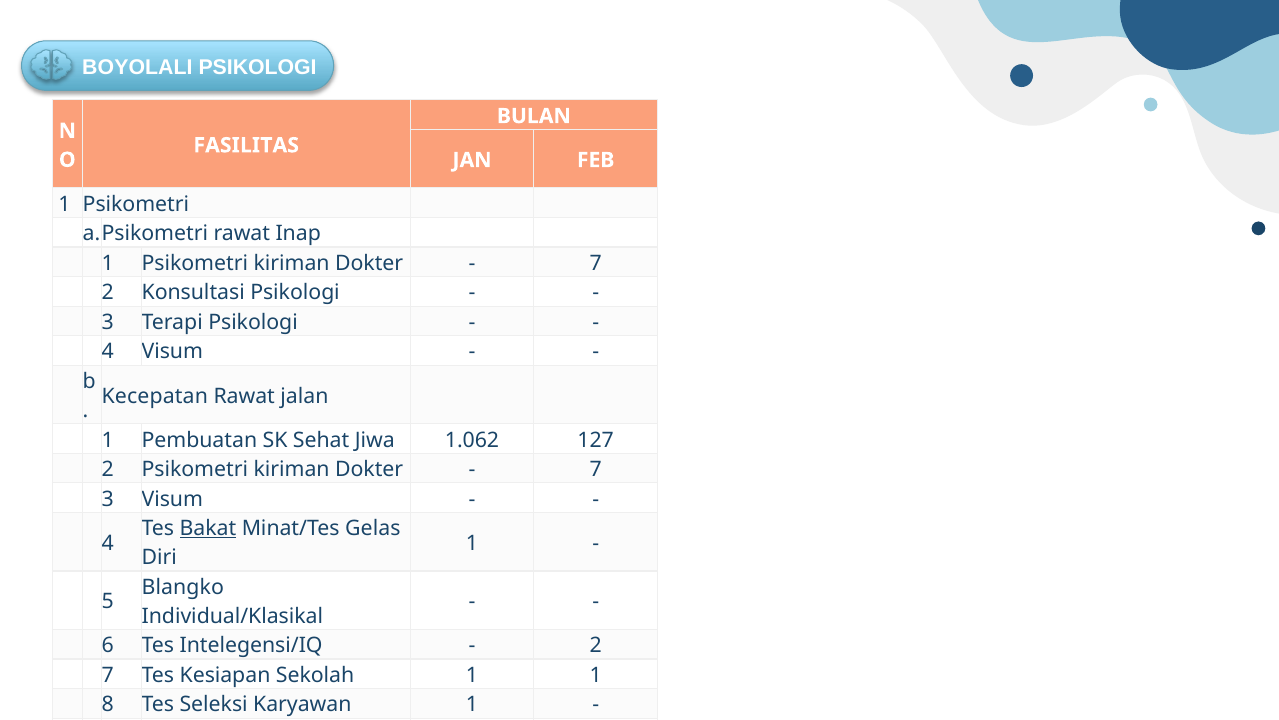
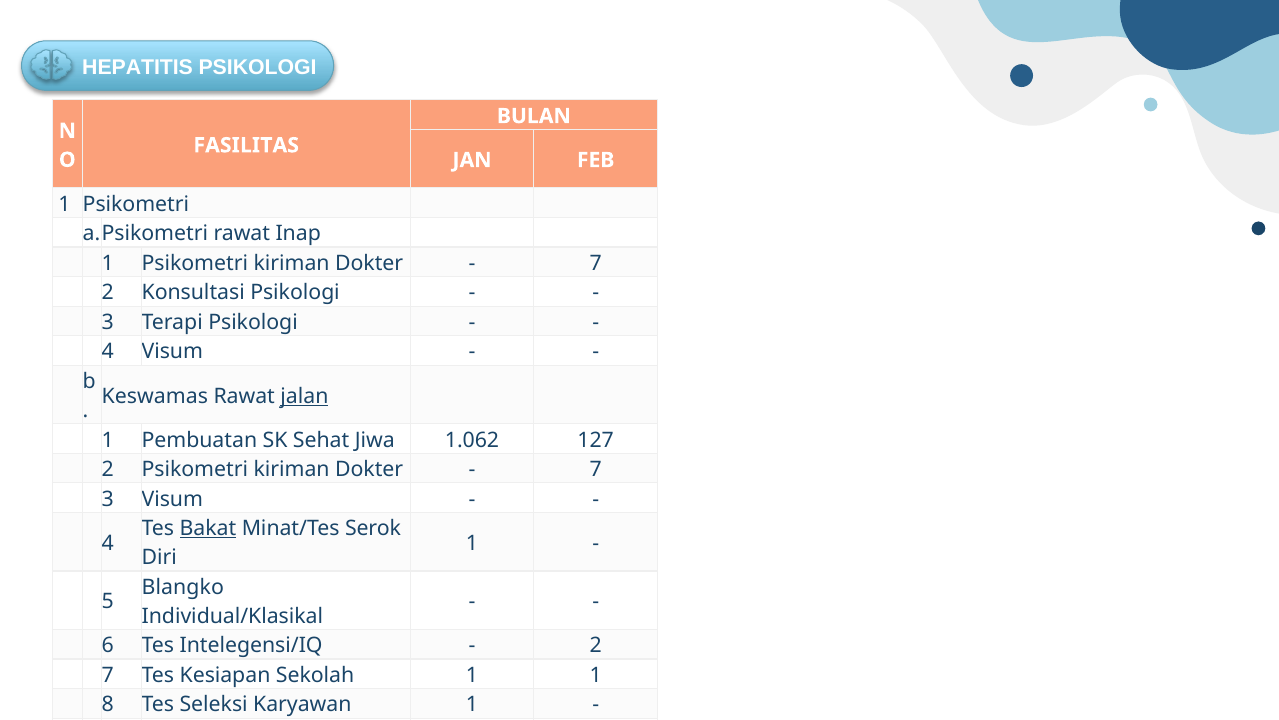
BOYOLALI: BOYOLALI -> HEPATITIS
Kecepatan: Kecepatan -> Keswamas
jalan underline: none -> present
Gelas: Gelas -> Serok
